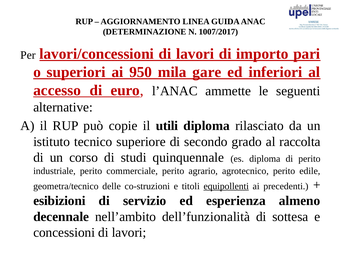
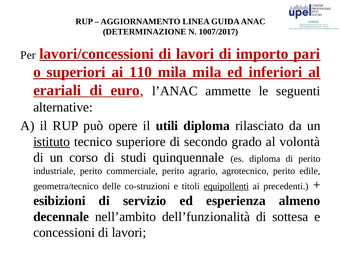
950: 950 -> 110
mila gare: gare -> mila
accesso: accesso -> erariali
copie: copie -> opere
istituto underline: none -> present
raccolta: raccolta -> volontà
